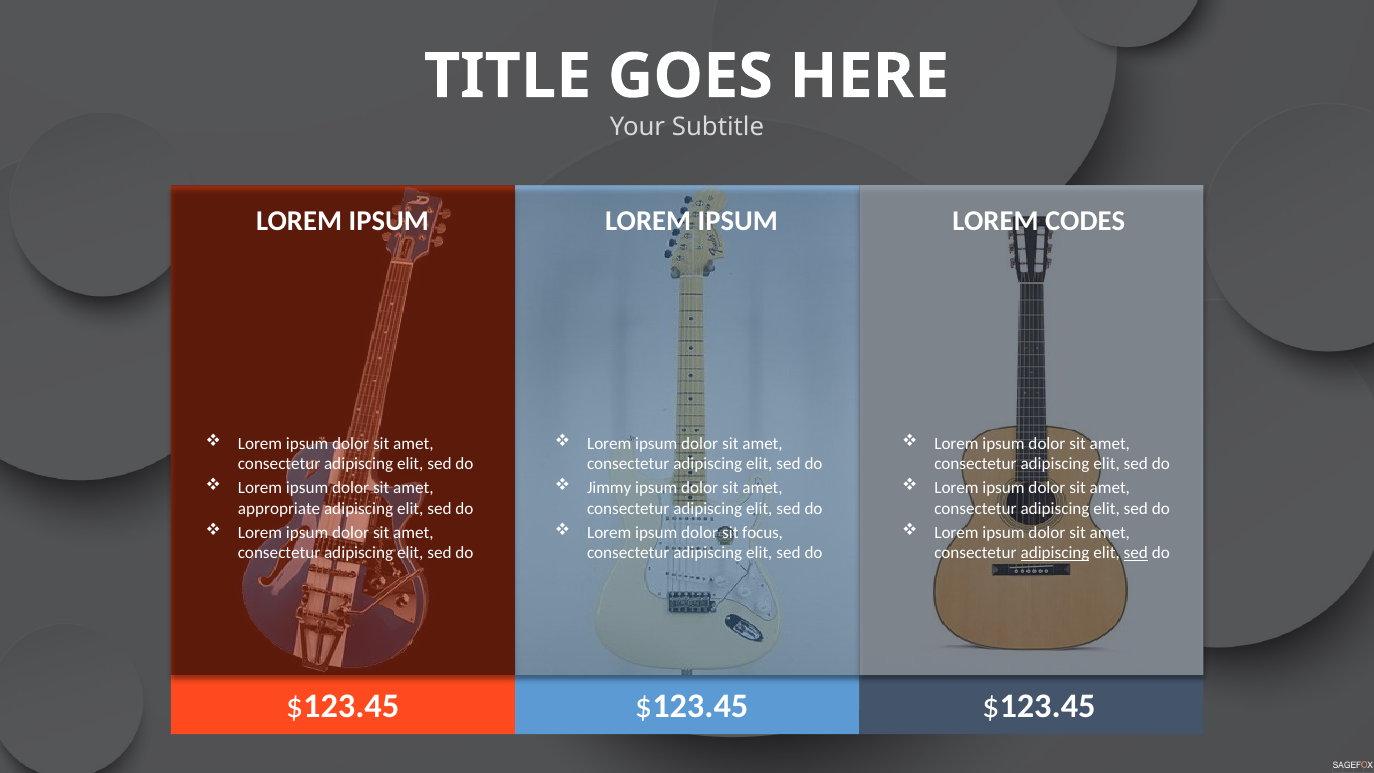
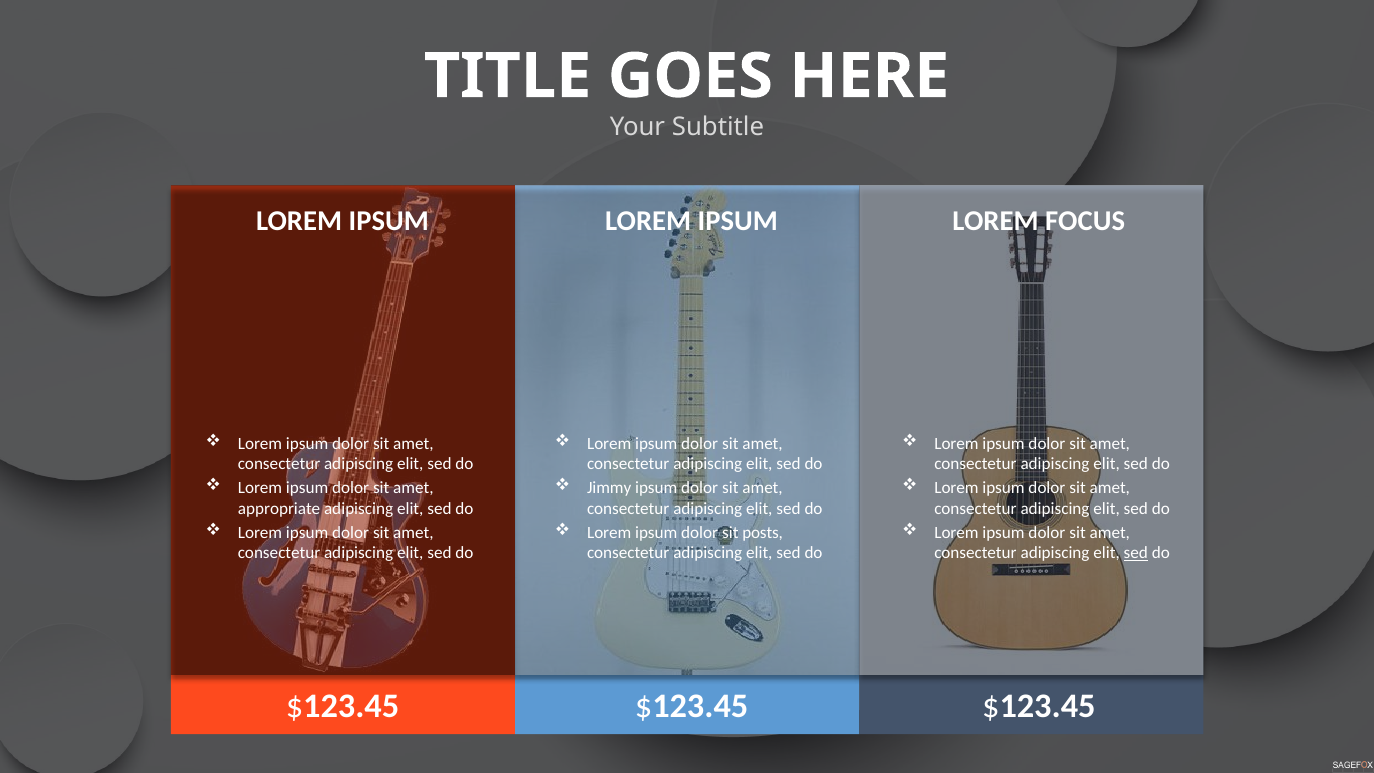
CODES: CODES -> FOCUS
focus: focus -> posts
adipiscing at (1055, 553) underline: present -> none
